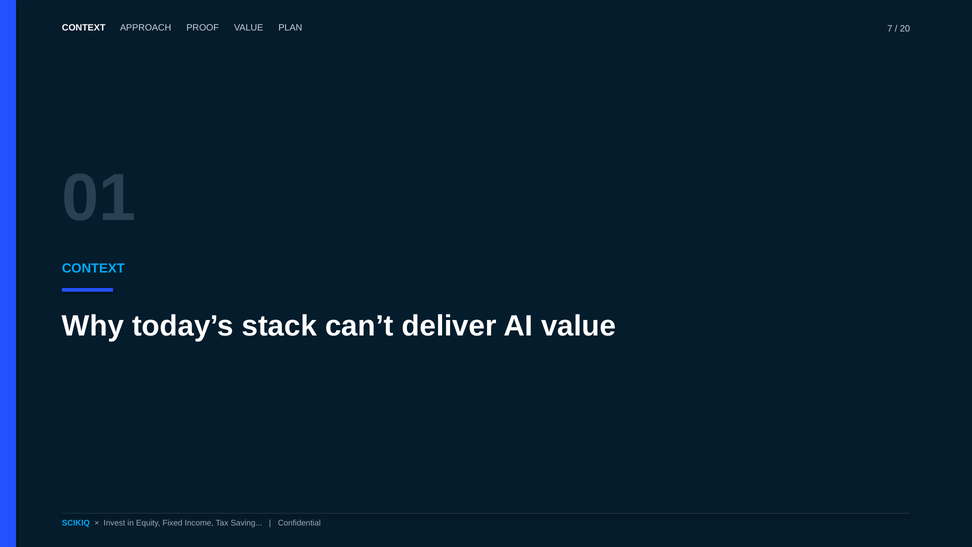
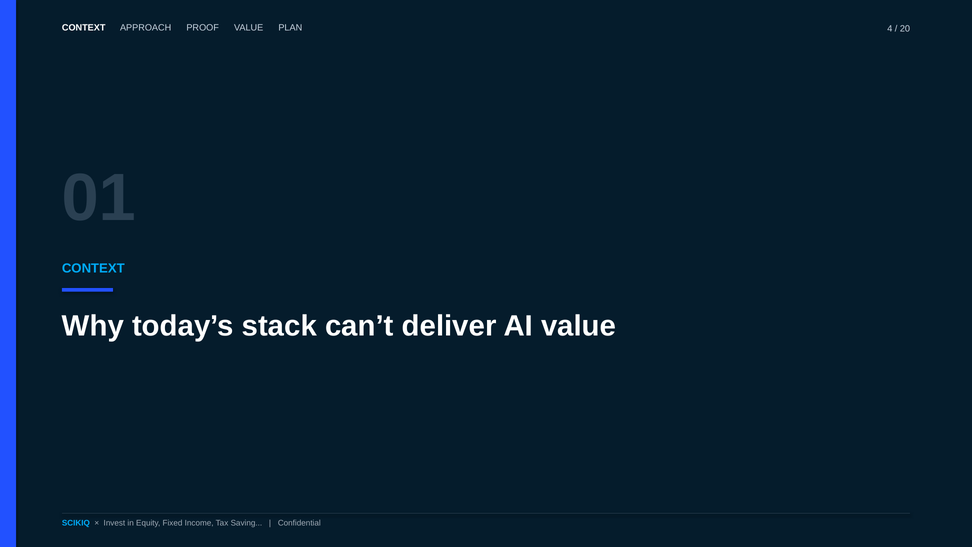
7: 7 -> 4
